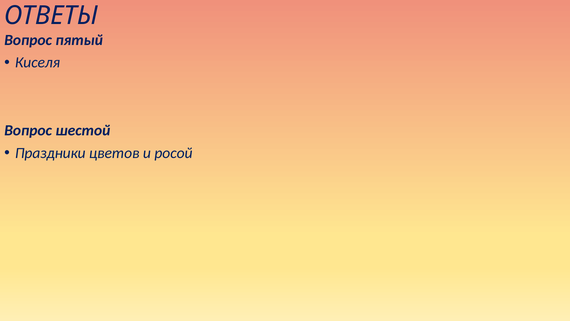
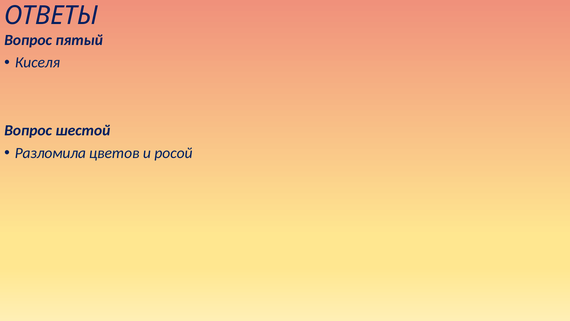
Праздники: Праздники -> Разломила
